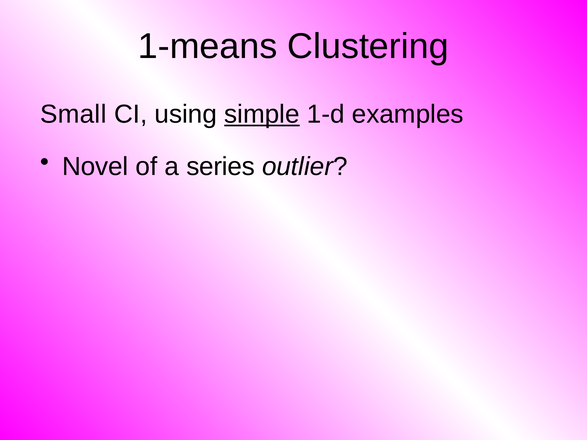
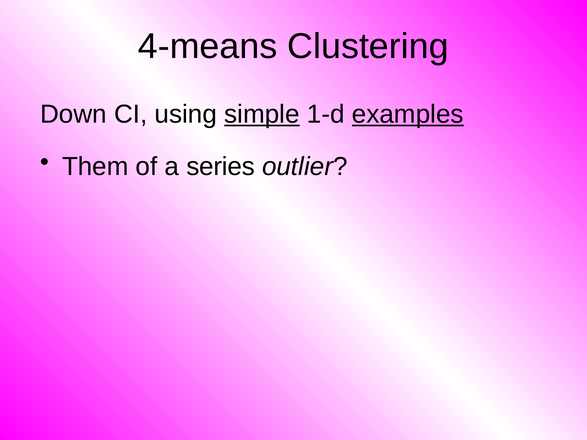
1-means: 1-means -> 4-means
Small: Small -> Down
examples underline: none -> present
Novel: Novel -> Them
